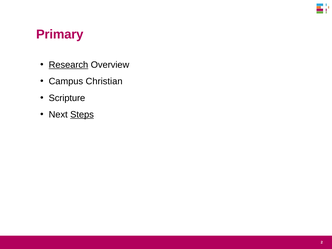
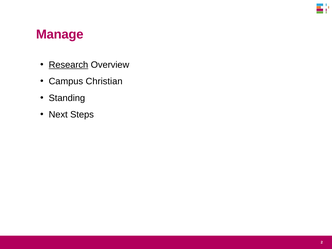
Primary: Primary -> Manage
Scripture: Scripture -> Standing
Steps underline: present -> none
